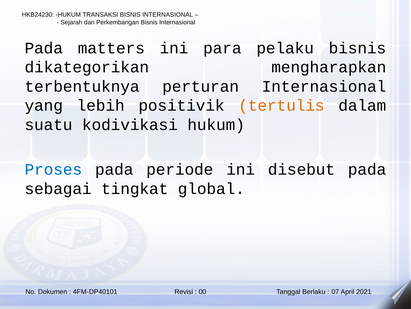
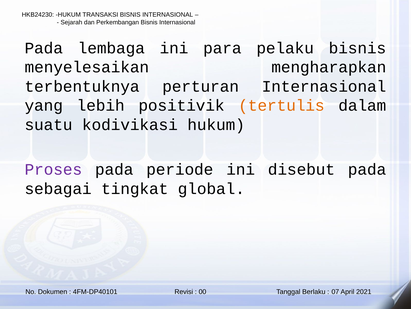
matters: matters -> lembaga
dikategorikan: dikategorikan -> menyelesaikan
Proses colour: blue -> purple
